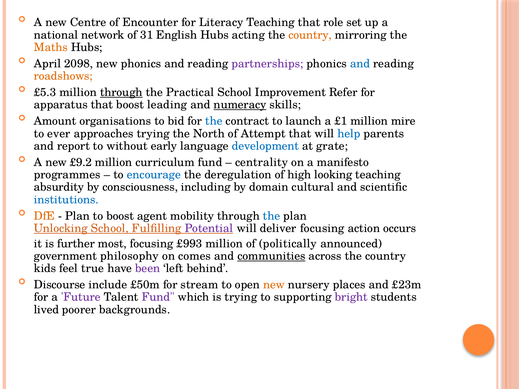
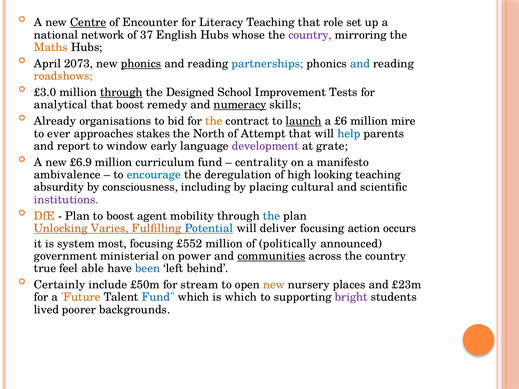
Centre underline: none -> present
31: 31 -> 37
acting: acting -> whose
country at (310, 35) colour: orange -> purple
2098: 2098 -> 2073
phonics at (141, 64) underline: none -> present
partnerships colour: purple -> blue
£5.3: £5.3 -> £3.0
Practical: Practical -> Designed
Refer: Refer -> Tests
apparatus: apparatus -> analytical
leading: leading -> remedy
Amount: Amount -> Already
the at (214, 121) colour: blue -> orange
launch underline: none -> present
£1: £1 -> £6
approaches trying: trying -> stakes
without: without -> window
development colour: blue -> purple
£9.2: £9.2 -> £6.9
programmes: programmes -> ambivalence
domain: domain -> placing
institutions colour: blue -> purple
Unlocking School: School -> Varies
Potential colour: purple -> blue
further: further -> system
£993: £993 -> £552
philosophy: philosophy -> ministerial
comes: comes -> power
kids: kids -> true
true: true -> able
been colour: purple -> blue
Discourse: Discourse -> Certainly
Future colour: purple -> orange
Fund at (158, 297) colour: purple -> blue
is trying: trying -> which
